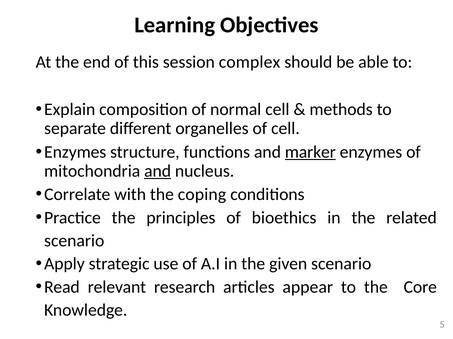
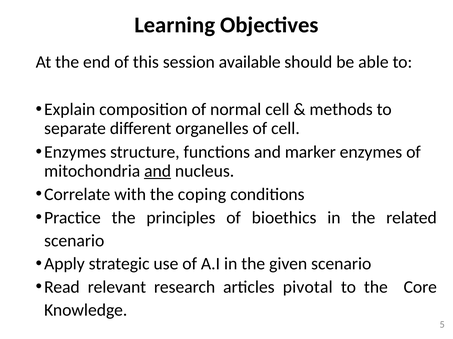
complex: complex -> available
marker underline: present -> none
appear: appear -> pivotal
